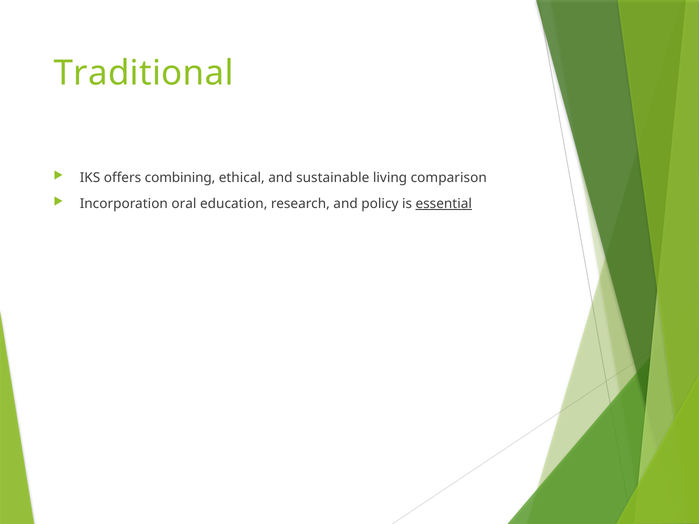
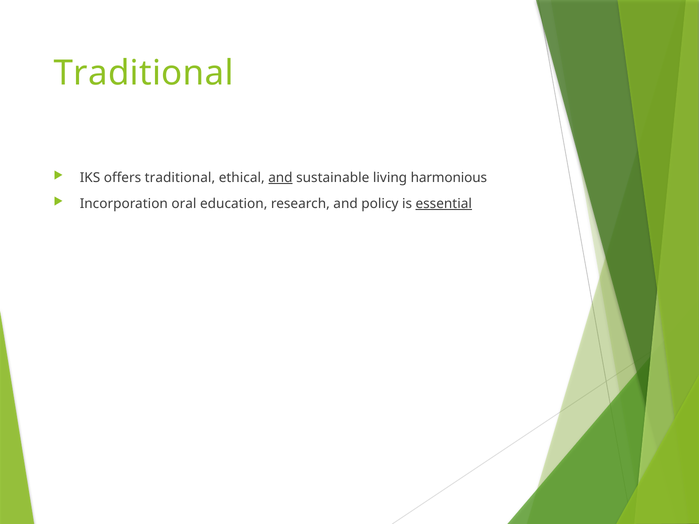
offers combining: combining -> traditional
and at (280, 178) underline: none -> present
comparison: comparison -> harmonious
